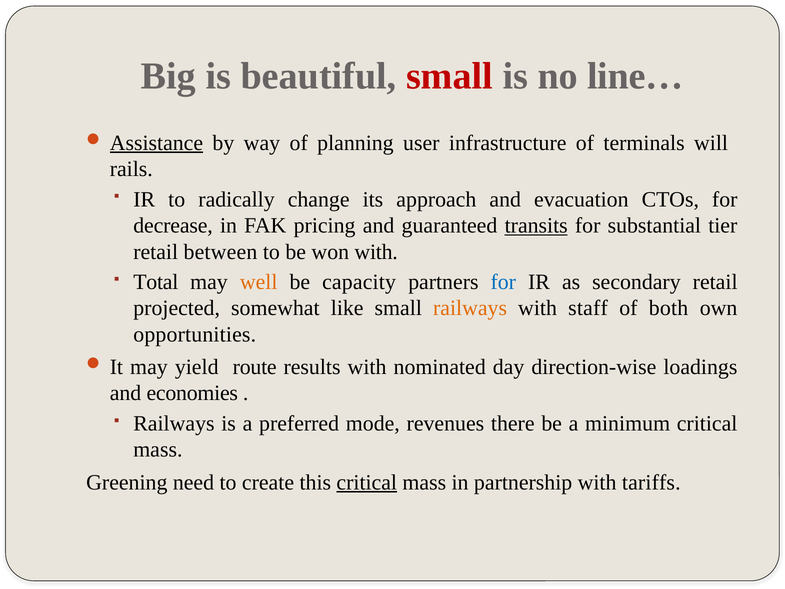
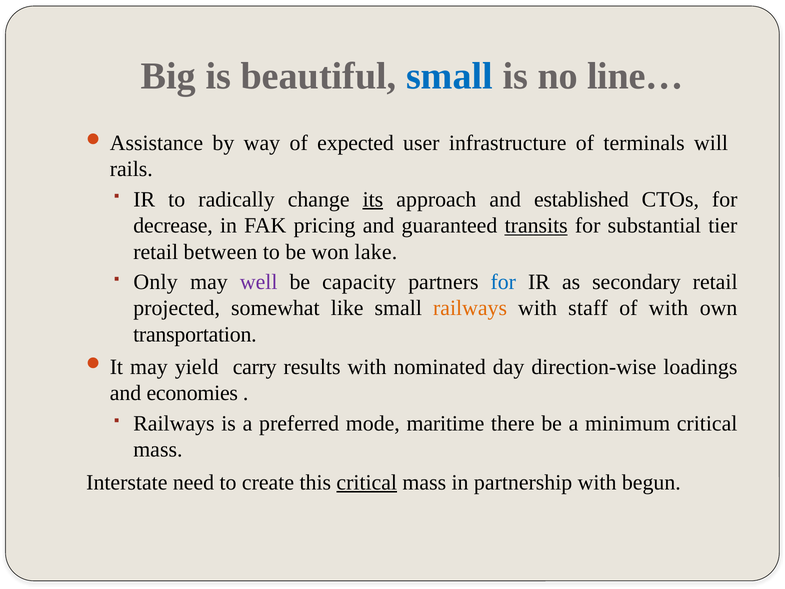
small at (450, 76) colour: red -> blue
Assistance underline: present -> none
planning: planning -> expected
its underline: none -> present
evacuation: evacuation -> established
won with: with -> lake
Total: Total -> Only
well colour: orange -> purple
of both: both -> with
opportunities: opportunities -> transportation
route: route -> carry
revenues: revenues -> maritime
Greening: Greening -> Interstate
tariffs: tariffs -> begun
